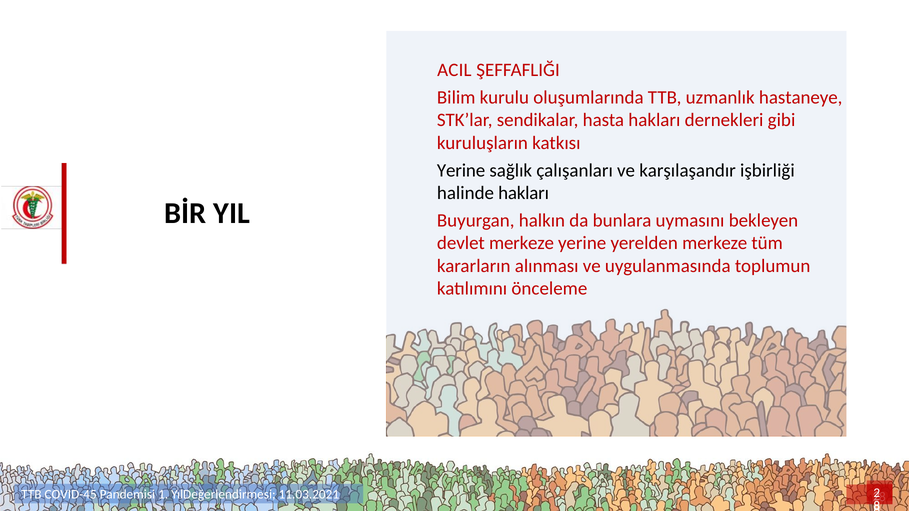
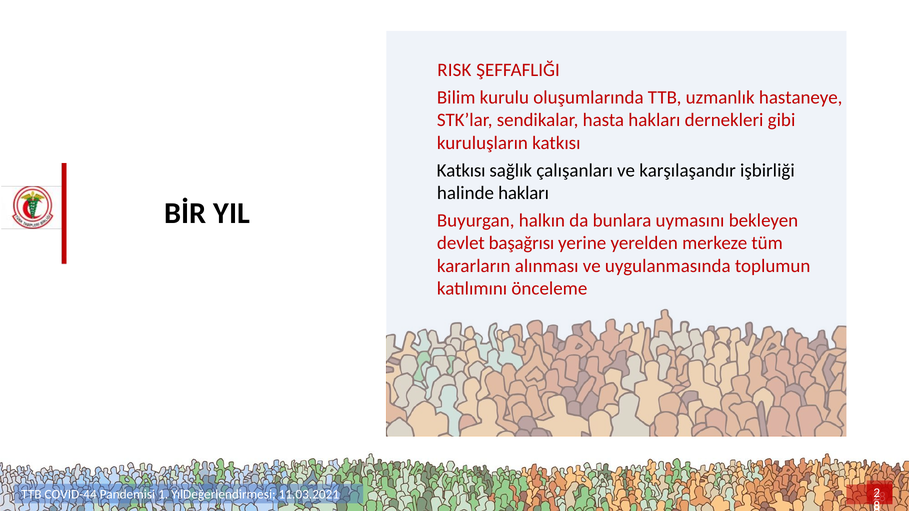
ACIL: ACIL -> RISK
Yerine at (461, 170): Yerine -> Katkısı
devlet merkeze: merkeze -> başağrısı
COVID-45: COVID-45 -> COVID-44
